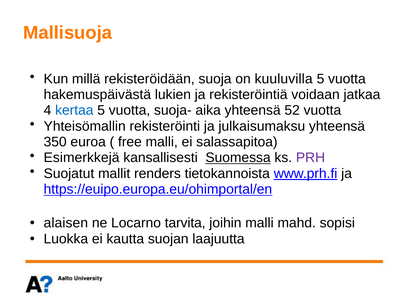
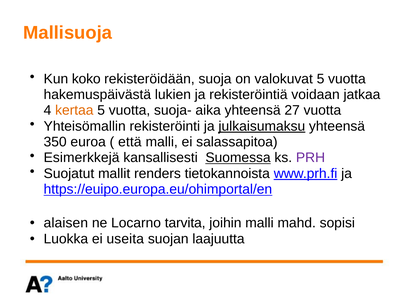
millä: millä -> koko
kuuluvilla: kuuluvilla -> valokuvat
kertaa colour: blue -> orange
52: 52 -> 27
julkaisumaksu underline: none -> present
free: free -> että
kautta: kautta -> useita
